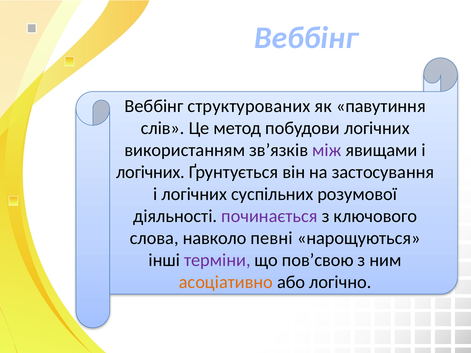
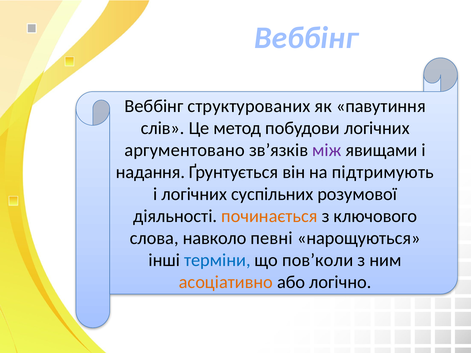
використанням: використанням -> аргументовано
логічних at (150, 172): логічних -> надання
застосування: застосування -> підтримують
починається colour: purple -> orange
терміни colour: purple -> blue
пов’свою: пов’свою -> пов’коли
